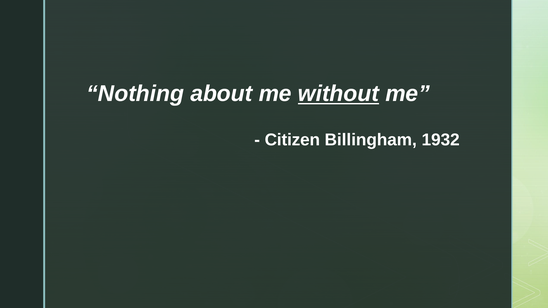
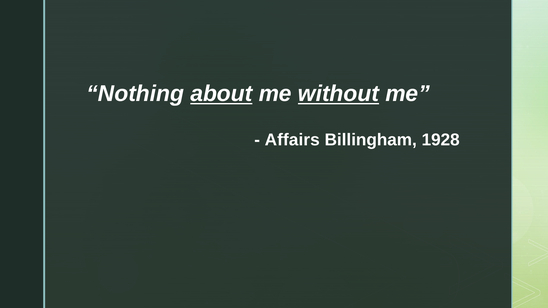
about underline: none -> present
Citizen: Citizen -> Affairs
1932: 1932 -> 1928
